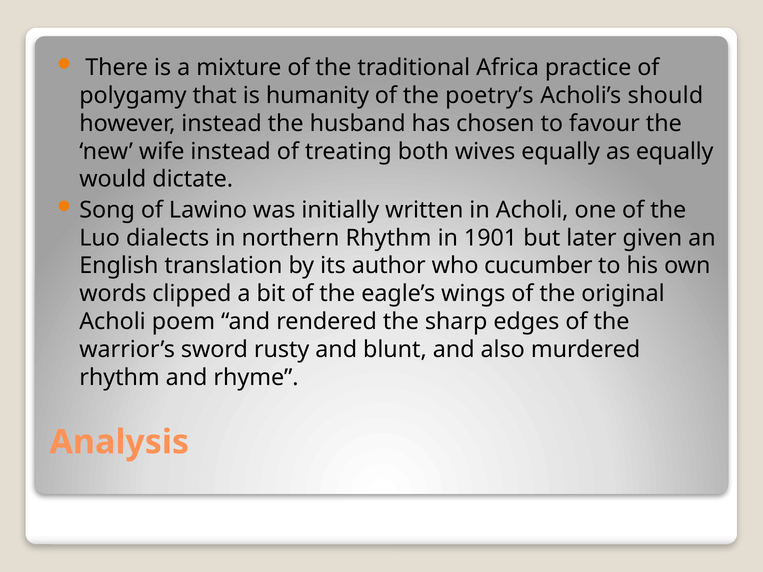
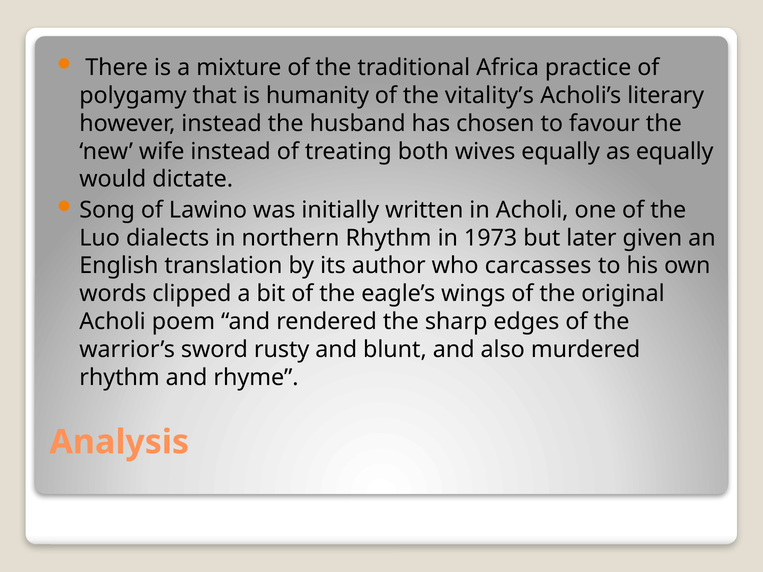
poetry’s: poetry’s -> vitality’s
should: should -> literary
1901: 1901 -> 1973
cucumber: cucumber -> carcasses
